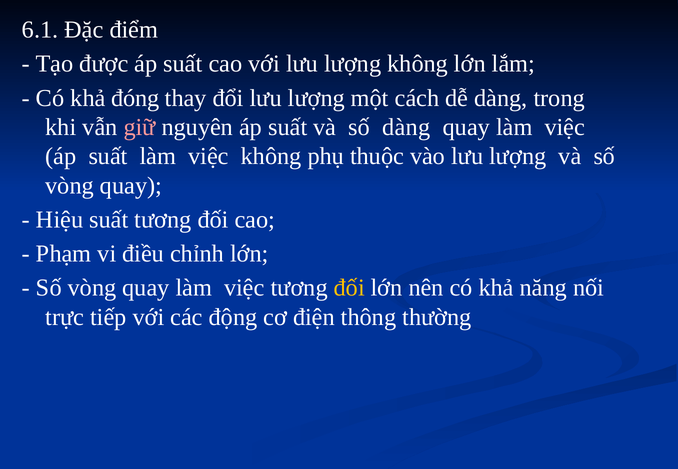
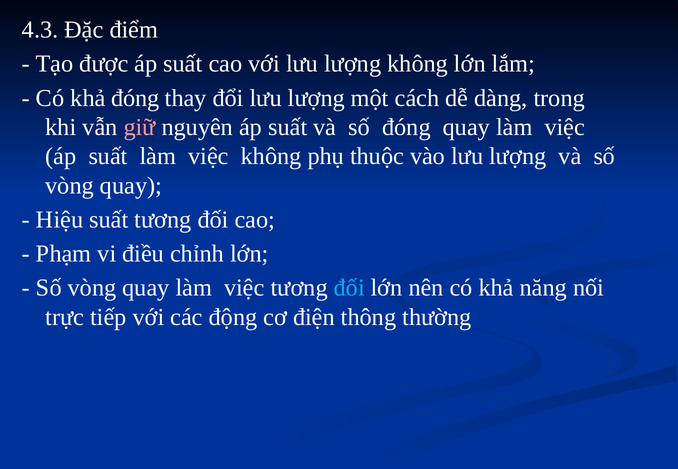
6.1: 6.1 -> 4.3
số dàng: dàng -> đóng
đối at (349, 288) colour: yellow -> light blue
